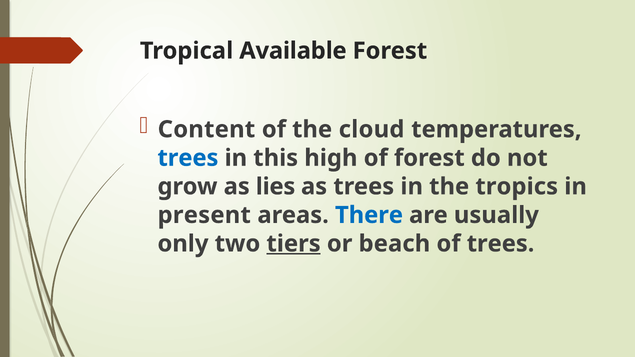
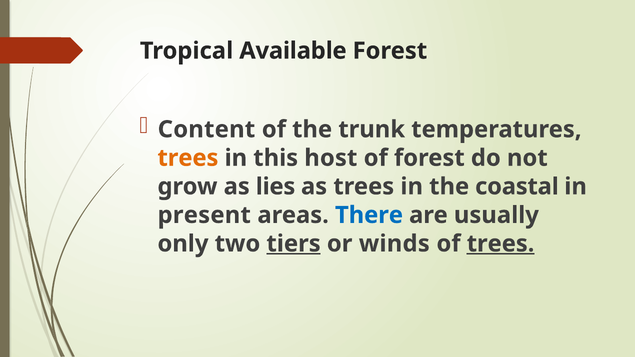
cloud: cloud -> trunk
trees at (188, 158) colour: blue -> orange
high: high -> host
tropics: tropics -> coastal
beach: beach -> winds
trees at (501, 244) underline: none -> present
